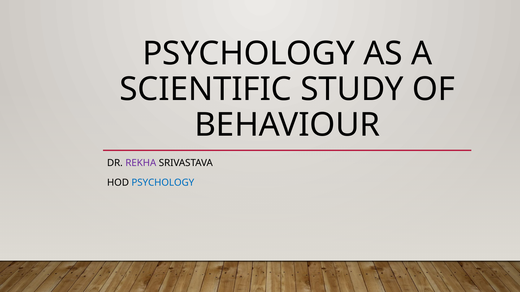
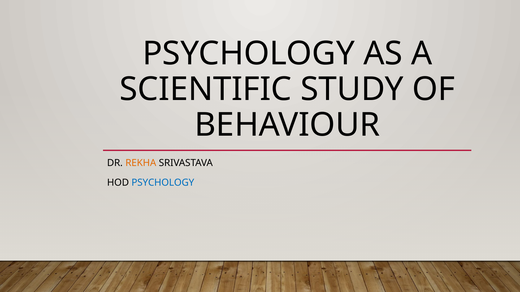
REKHA colour: purple -> orange
